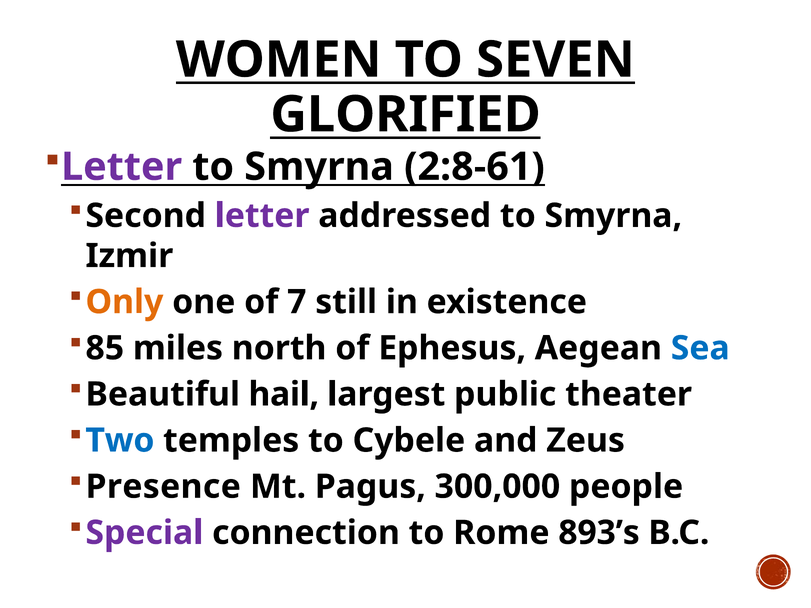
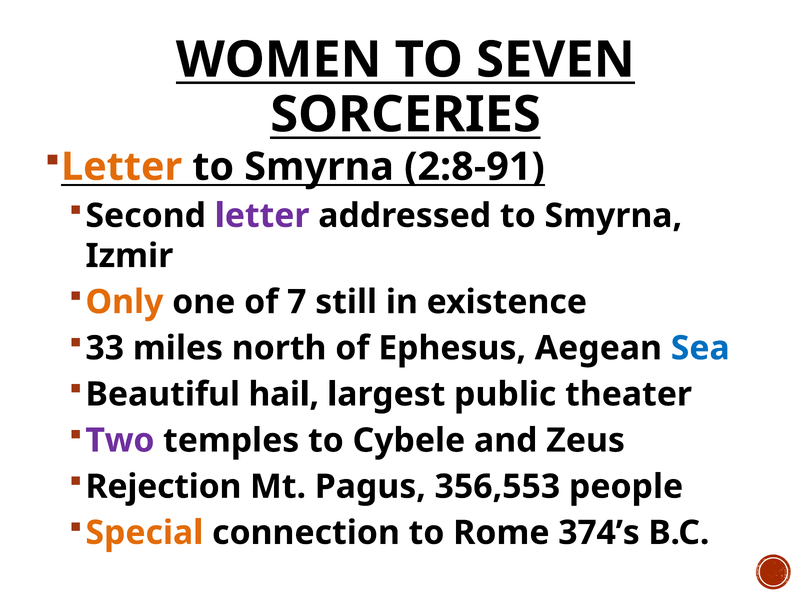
GLORIFIED: GLORIFIED -> SORCERIES
Letter at (122, 167) colour: purple -> orange
2:8-61: 2:8-61 -> 2:8-91
85: 85 -> 33
Two colour: blue -> purple
Presence: Presence -> Rejection
300,000: 300,000 -> 356,553
Special colour: purple -> orange
893’s: 893’s -> 374’s
